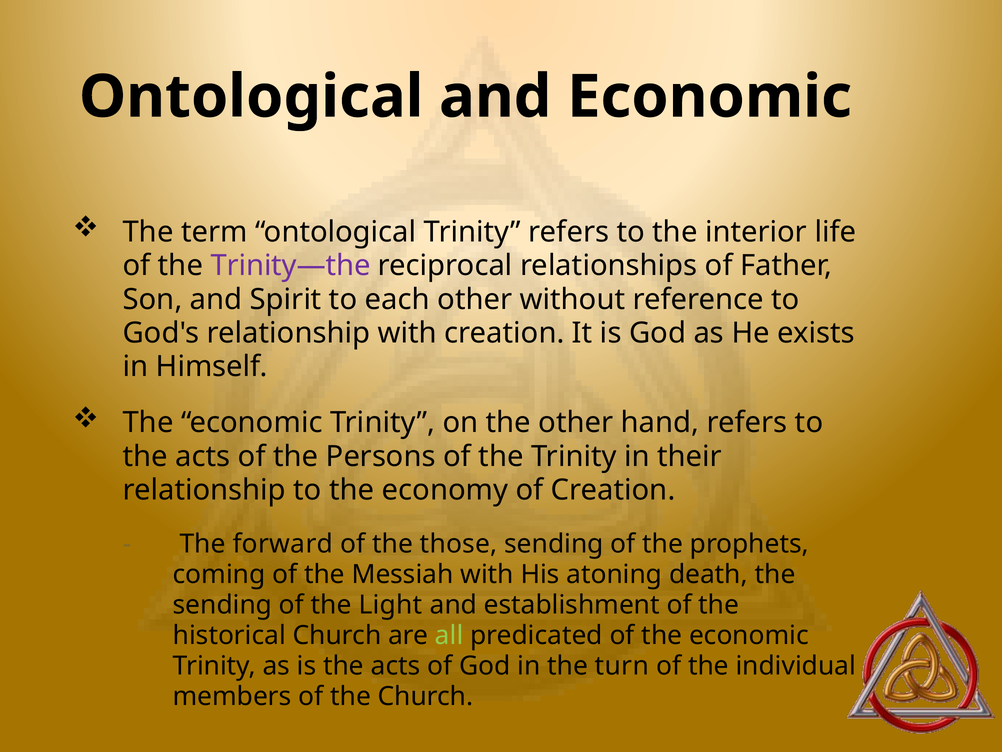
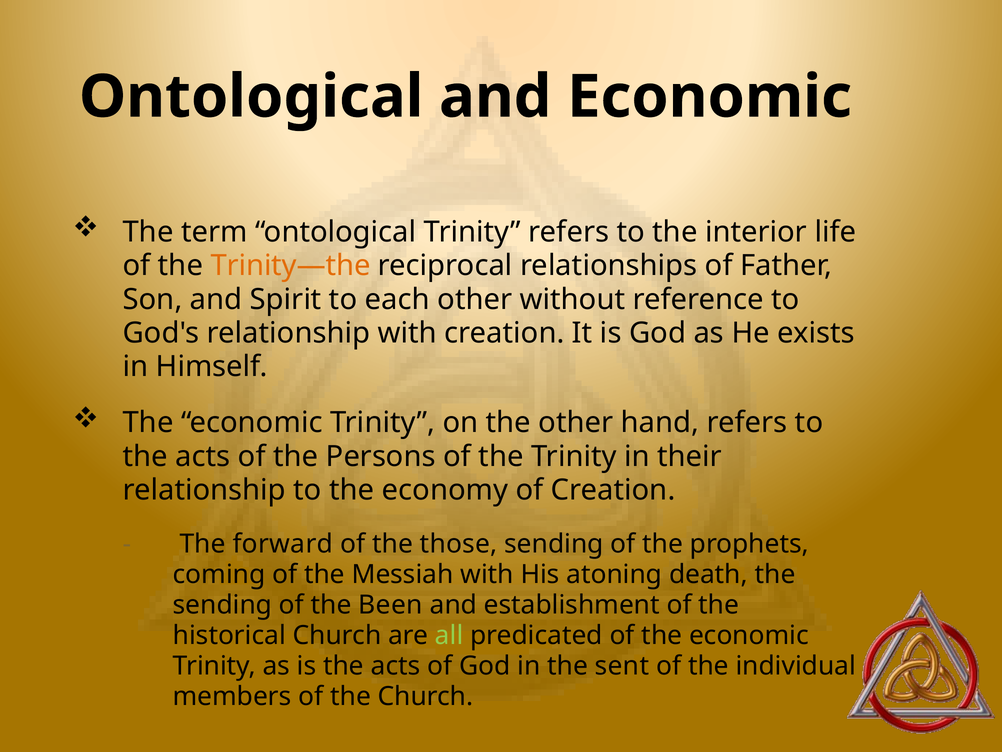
Trinity—the colour: purple -> orange
Light: Light -> Been
turn: turn -> sent
